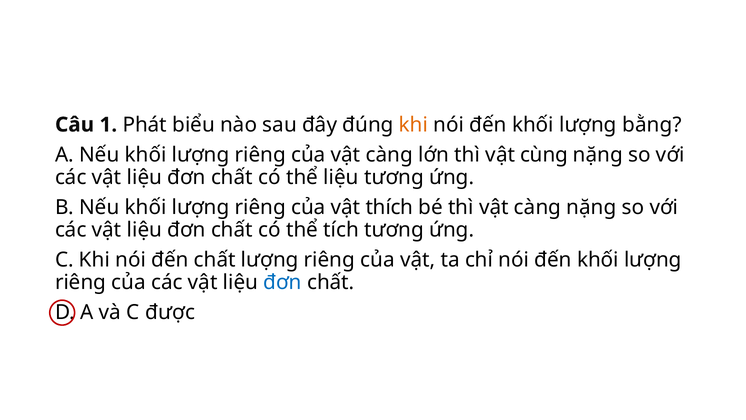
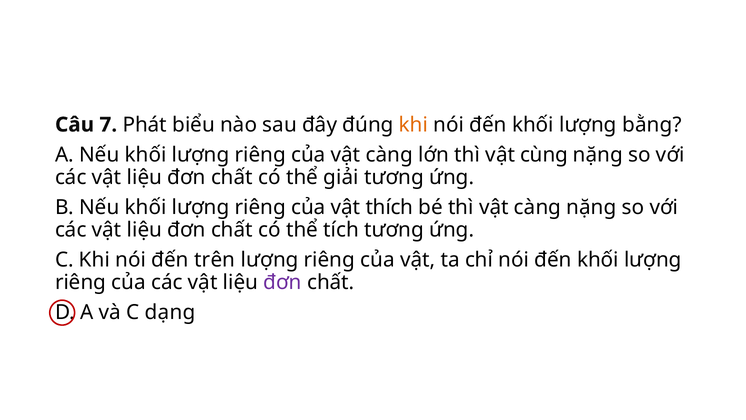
1: 1 -> 7
thể liệu: liệu -> giải
đến chất: chất -> trên
đơn at (283, 282) colour: blue -> purple
được: được -> dạng
